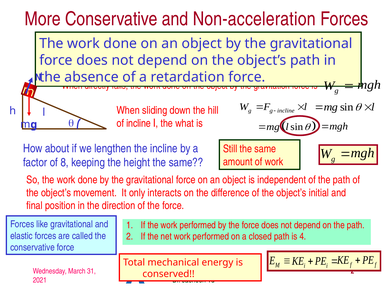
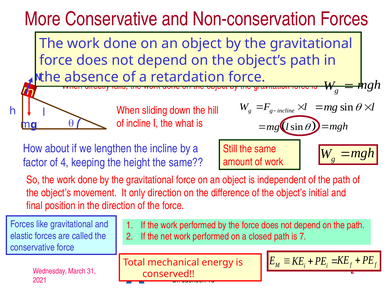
Non-acceleration: Non-acceleration -> Non-conservation
8: 8 -> 4
only interacts: interacts -> direction
4: 4 -> 7
